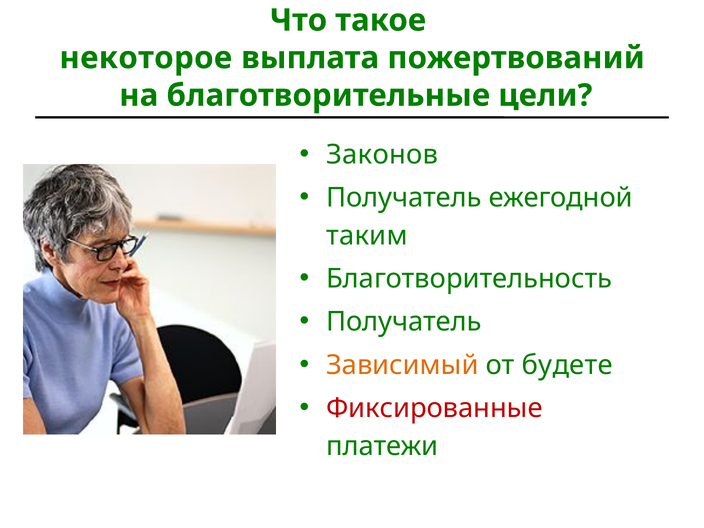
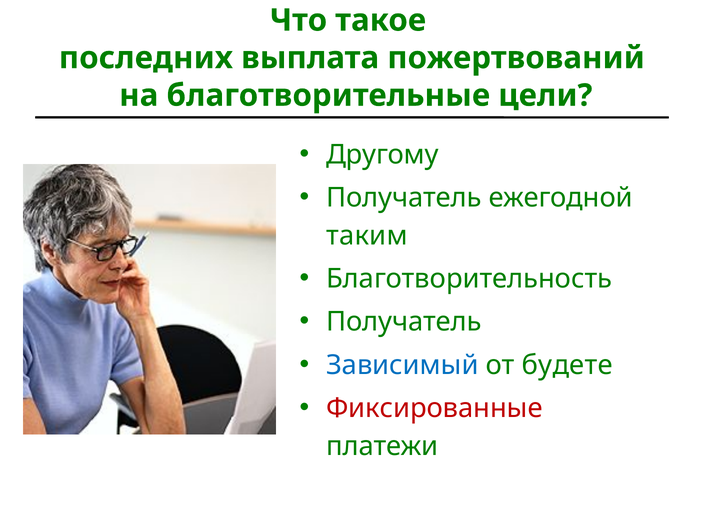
некоторое: некоторое -> последних
Законов: Законов -> Другому
Зависимый colour: orange -> blue
